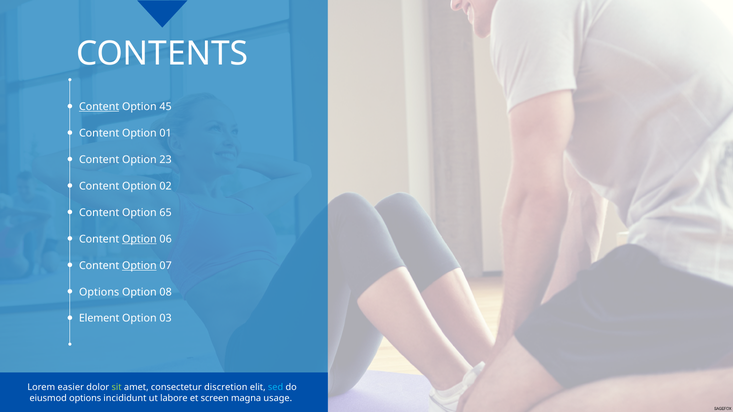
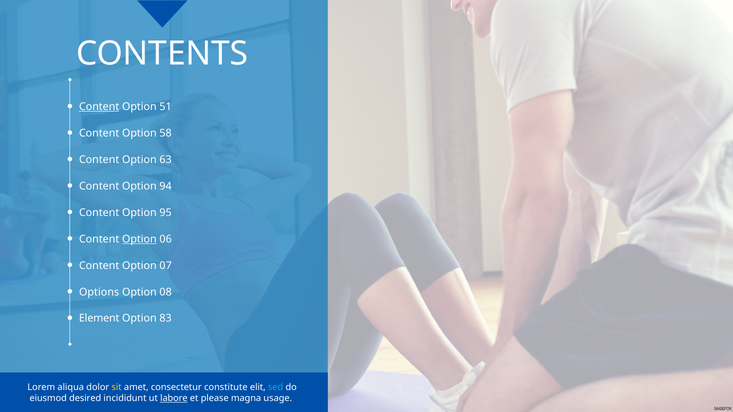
45: 45 -> 51
01: 01 -> 58
23: 23 -> 63
02: 02 -> 94
65: 65 -> 95
Option at (139, 266) underline: present -> none
03: 03 -> 83
easier: easier -> aliqua
sit colour: light green -> yellow
discretion: discretion -> constitute
eiusmod options: options -> desired
labore underline: none -> present
screen: screen -> please
